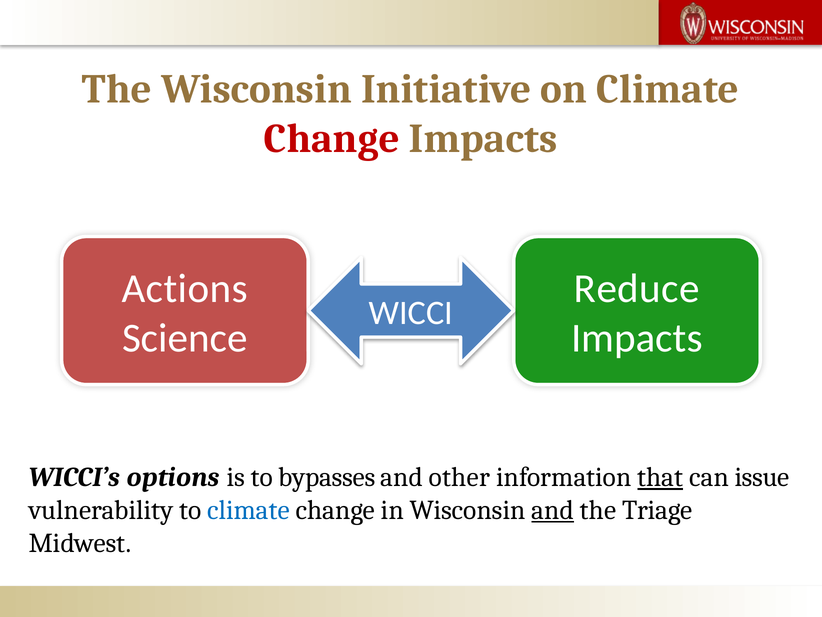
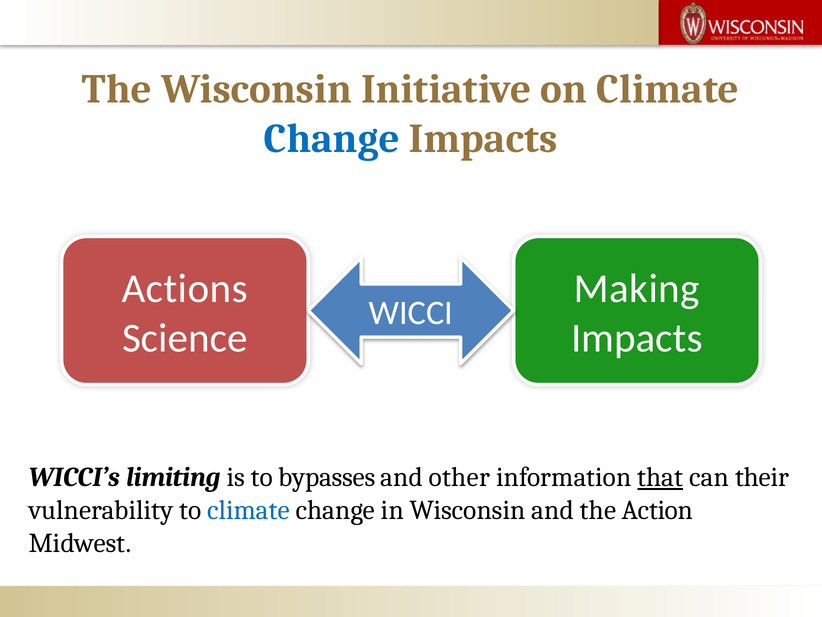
Change at (332, 139) colour: red -> blue
Reduce: Reduce -> Making
options: options -> limiting
issue: issue -> their
and at (553, 510) underline: present -> none
Triage: Triage -> Action
